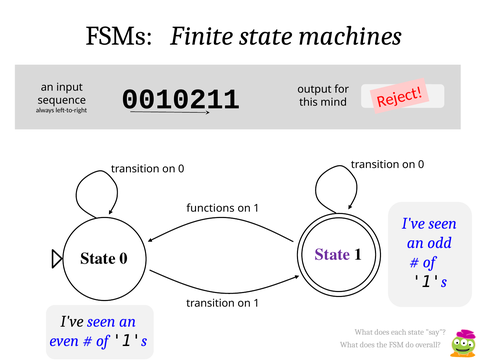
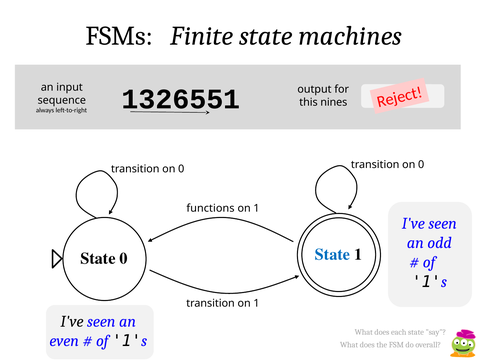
0010211: 0010211 -> 1326551
mind: mind -> nines
State at (332, 254) colour: purple -> blue
